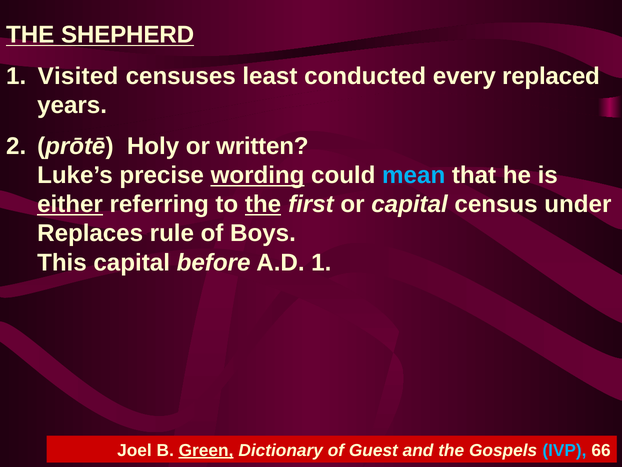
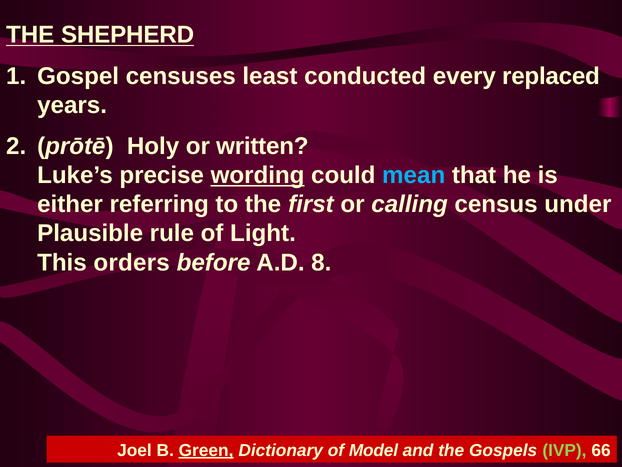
Visited: Visited -> Gospel
either underline: present -> none
the at (263, 204) underline: present -> none
or capital: capital -> calling
Replaces: Replaces -> Plausible
Boys: Boys -> Light
This capital: capital -> orders
A.D 1: 1 -> 8
Guest: Guest -> Model
IVP colour: light blue -> light green
